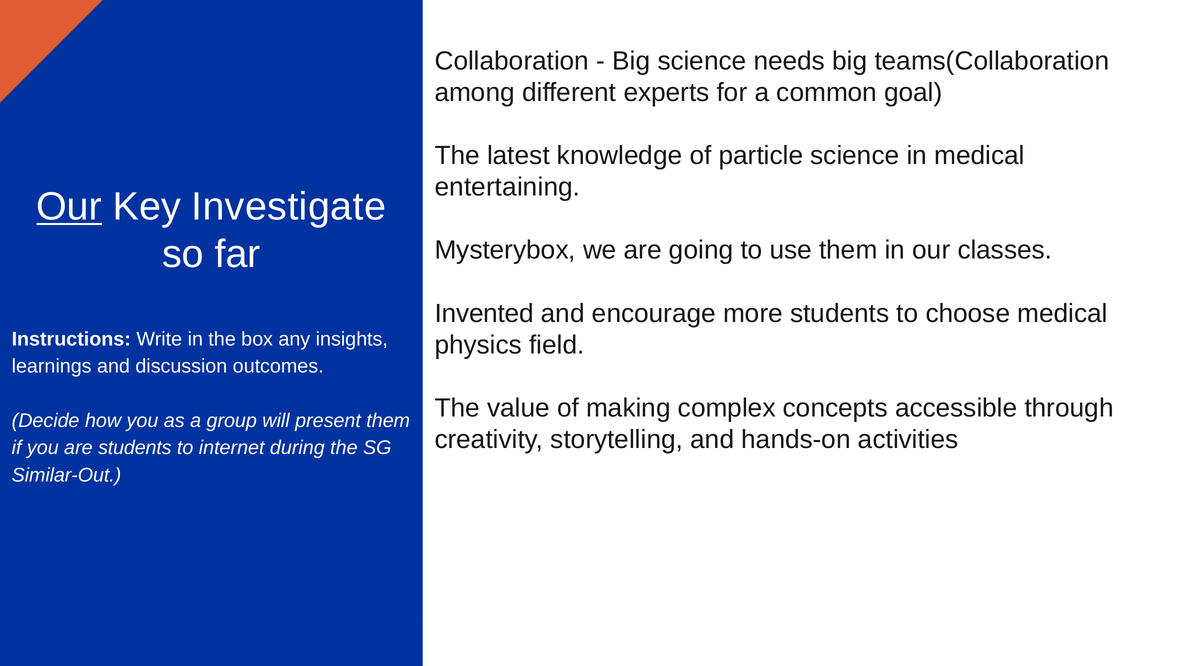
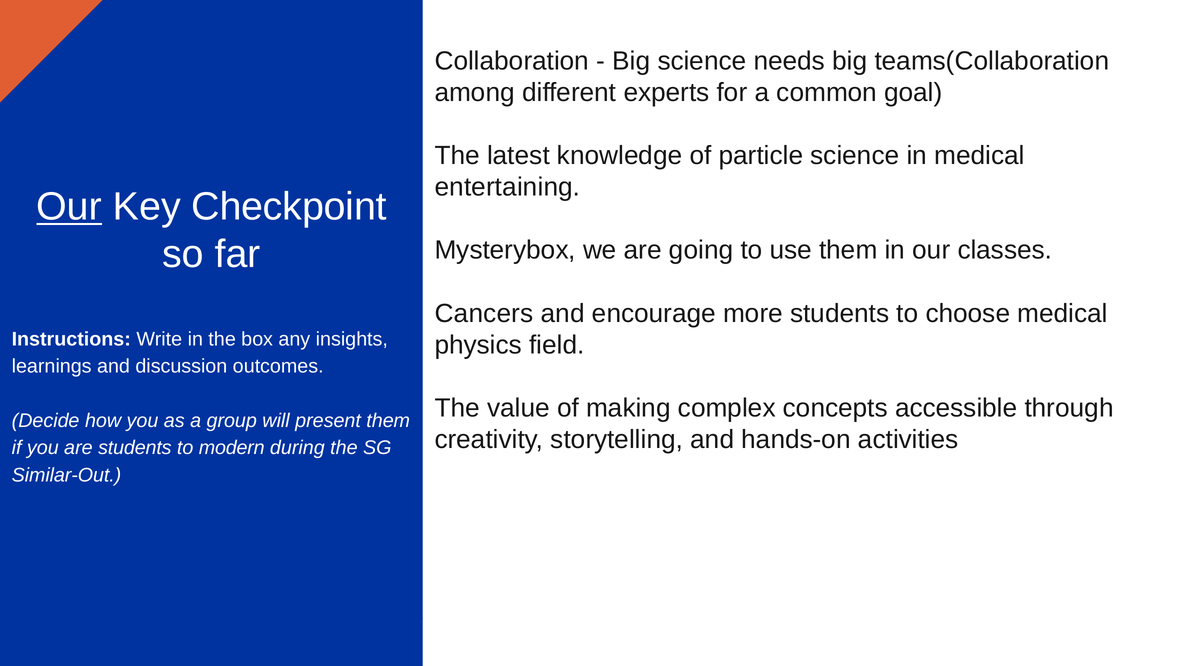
Investigate: Investigate -> Checkpoint
Invented: Invented -> Cancers
internet: internet -> modern
